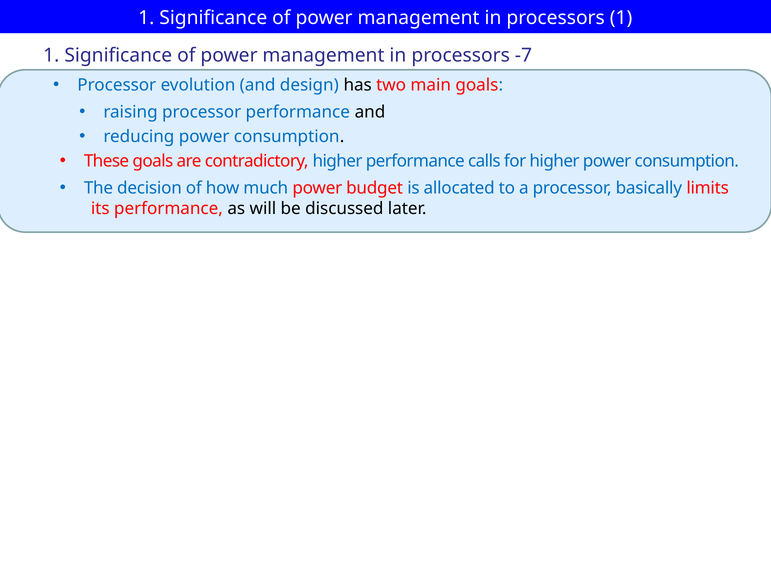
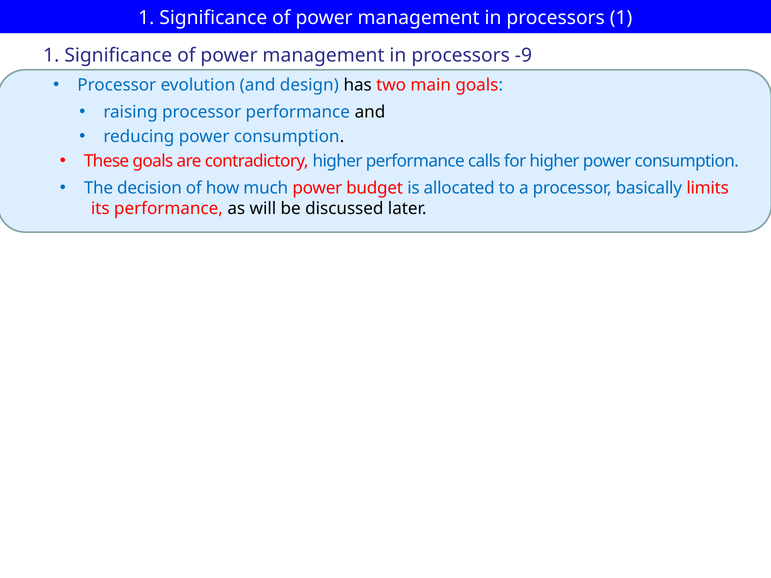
-7: -7 -> -9
